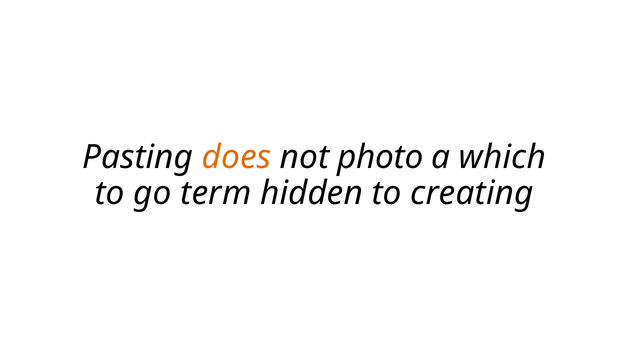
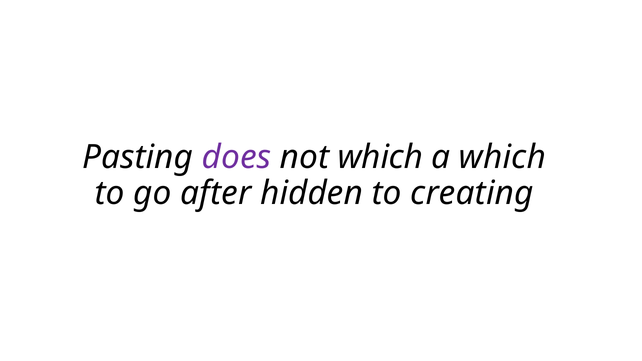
does colour: orange -> purple
not photo: photo -> which
term: term -> after
